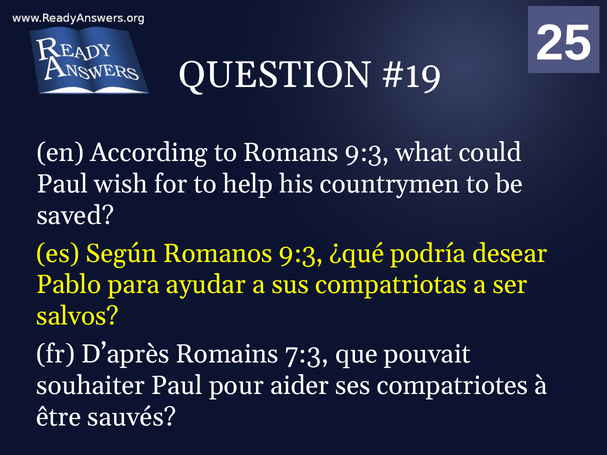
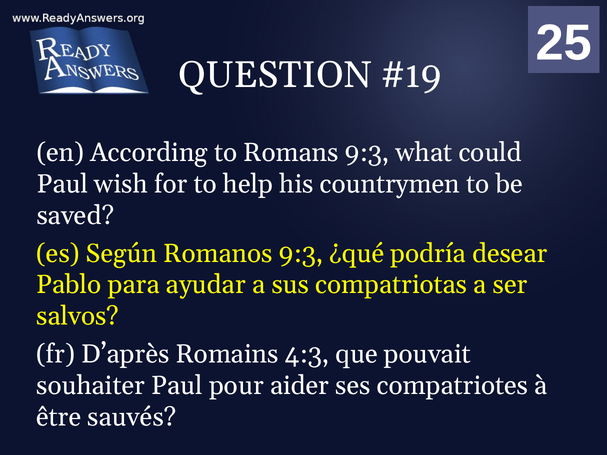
7:3: 7:3 -> 4:3
